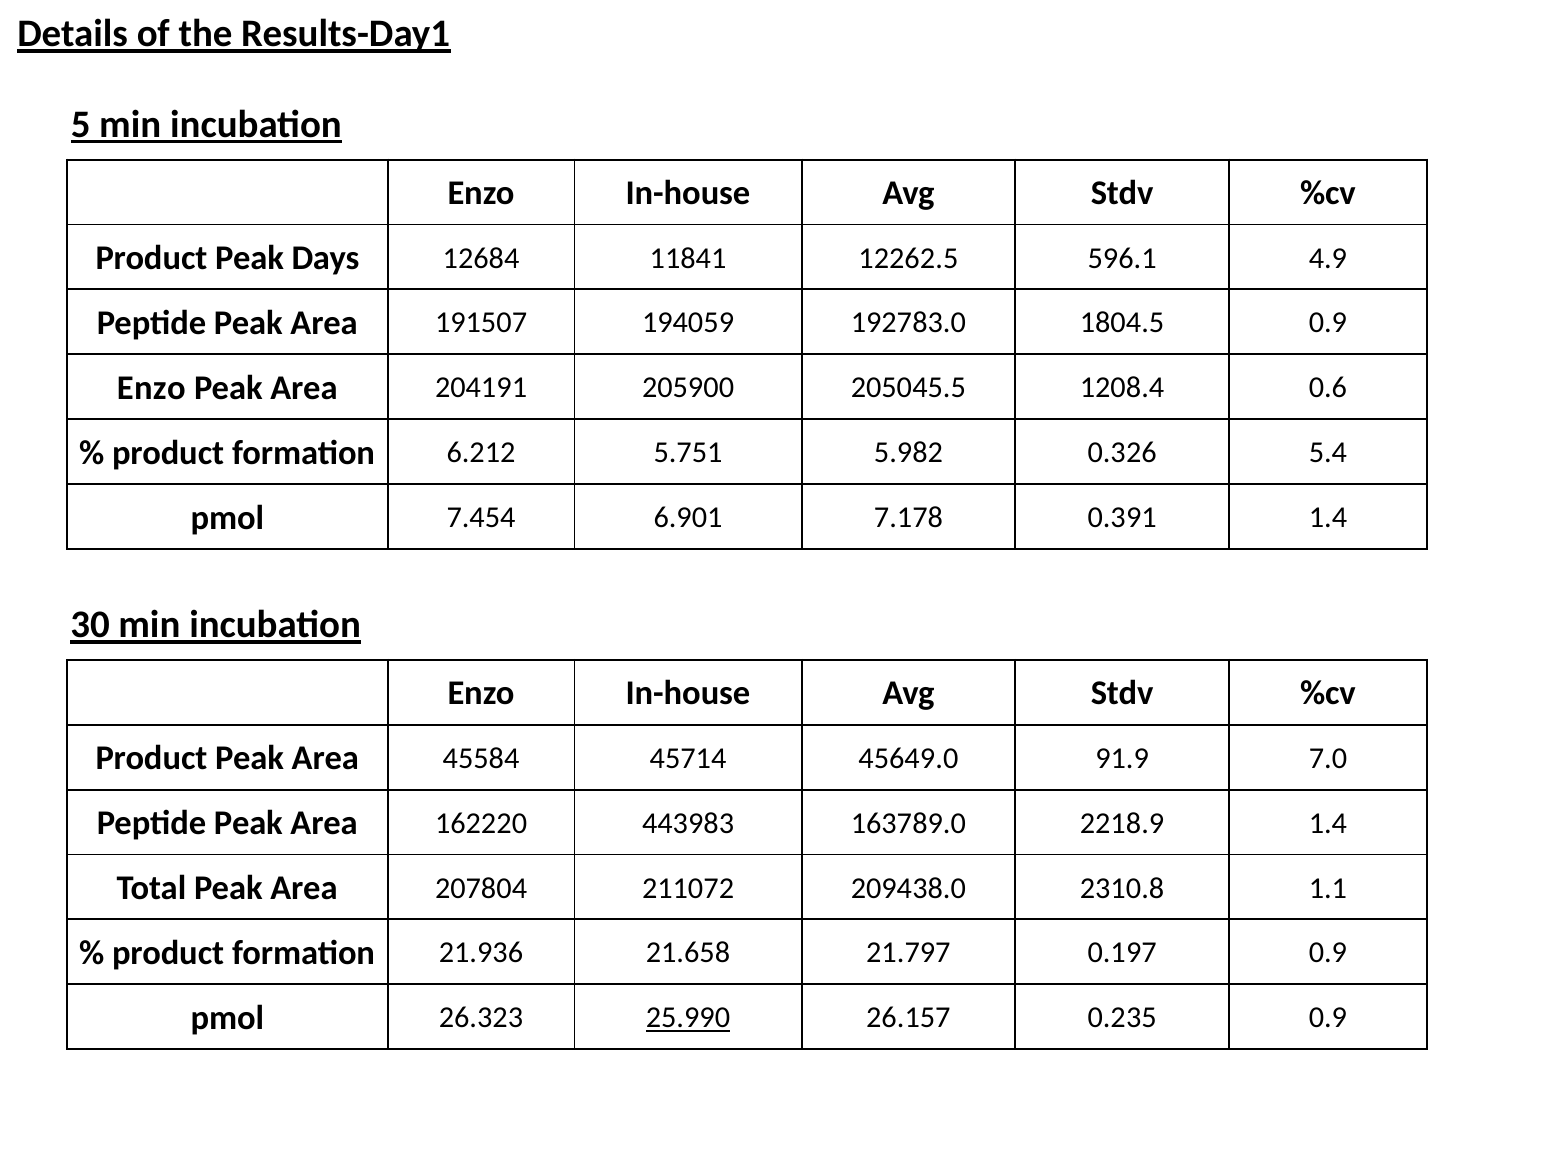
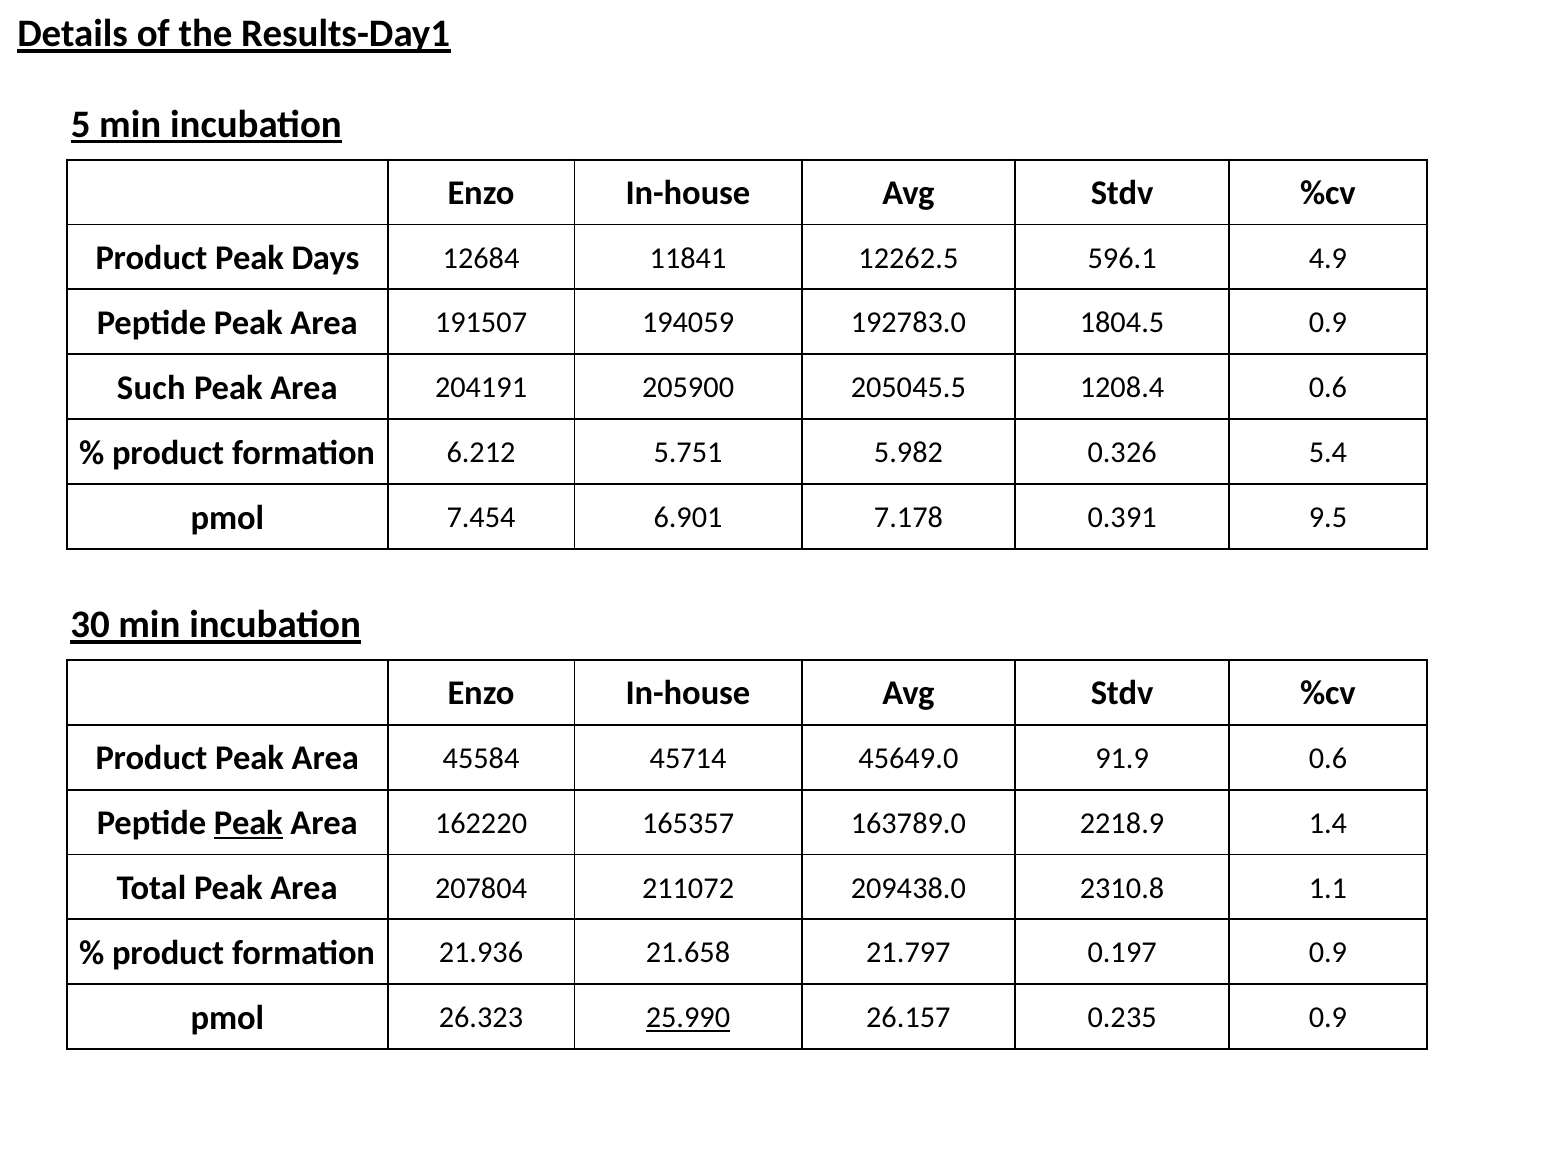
Enzo at (151, 388): Enzo -> Such
0.391 1.4: 1.4 -> 9.5
91.9 7.0: 7.0 -> 0.6
Peak at (248, 823) underline: none -> present
443983: 443983 -> 165357
